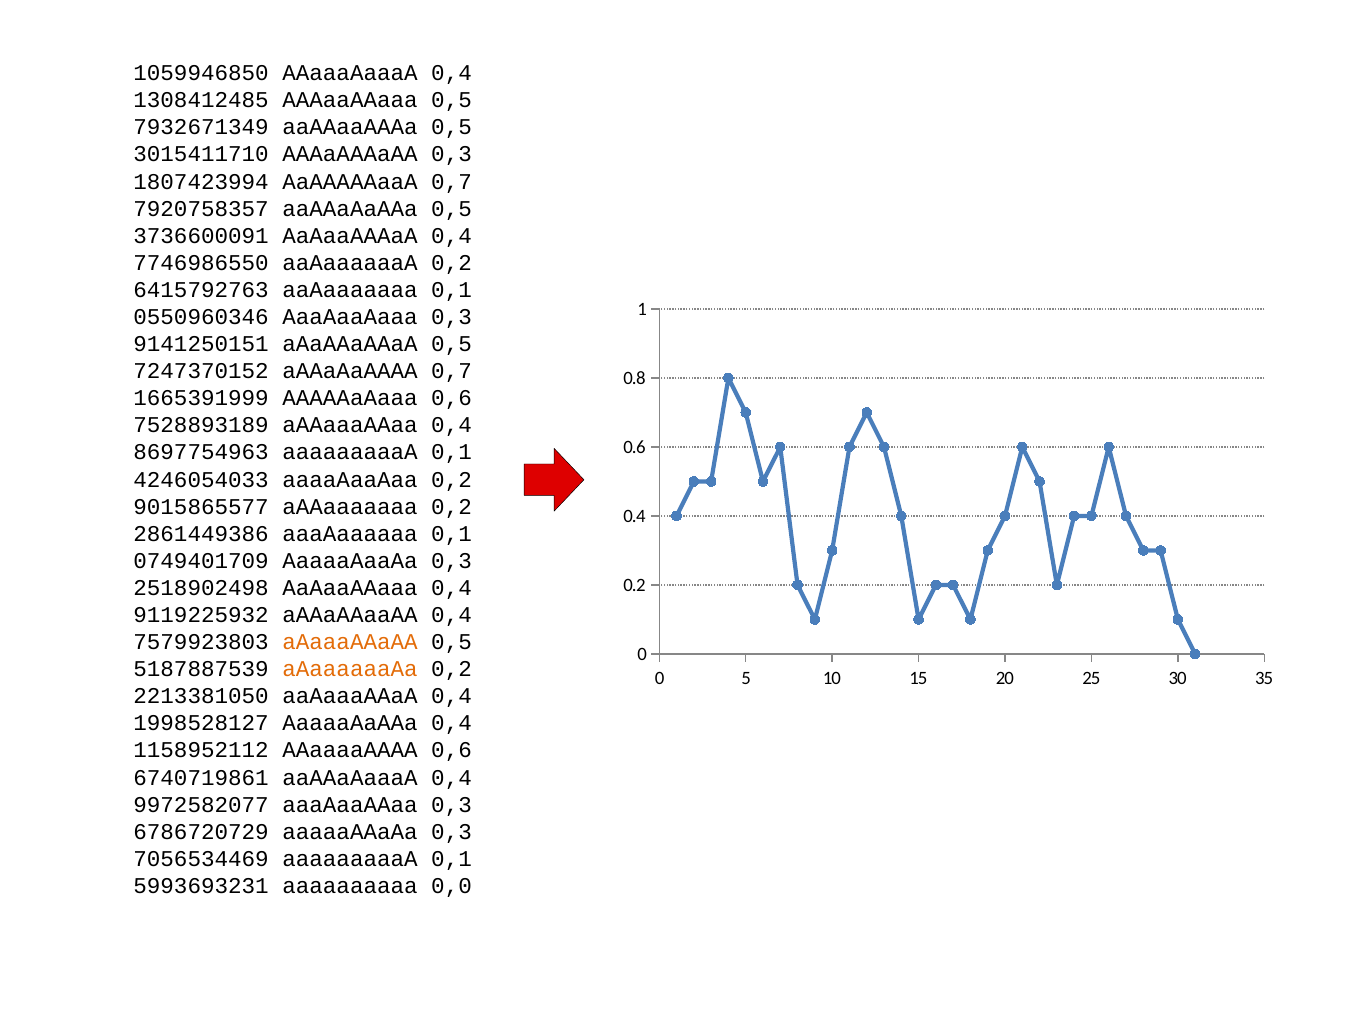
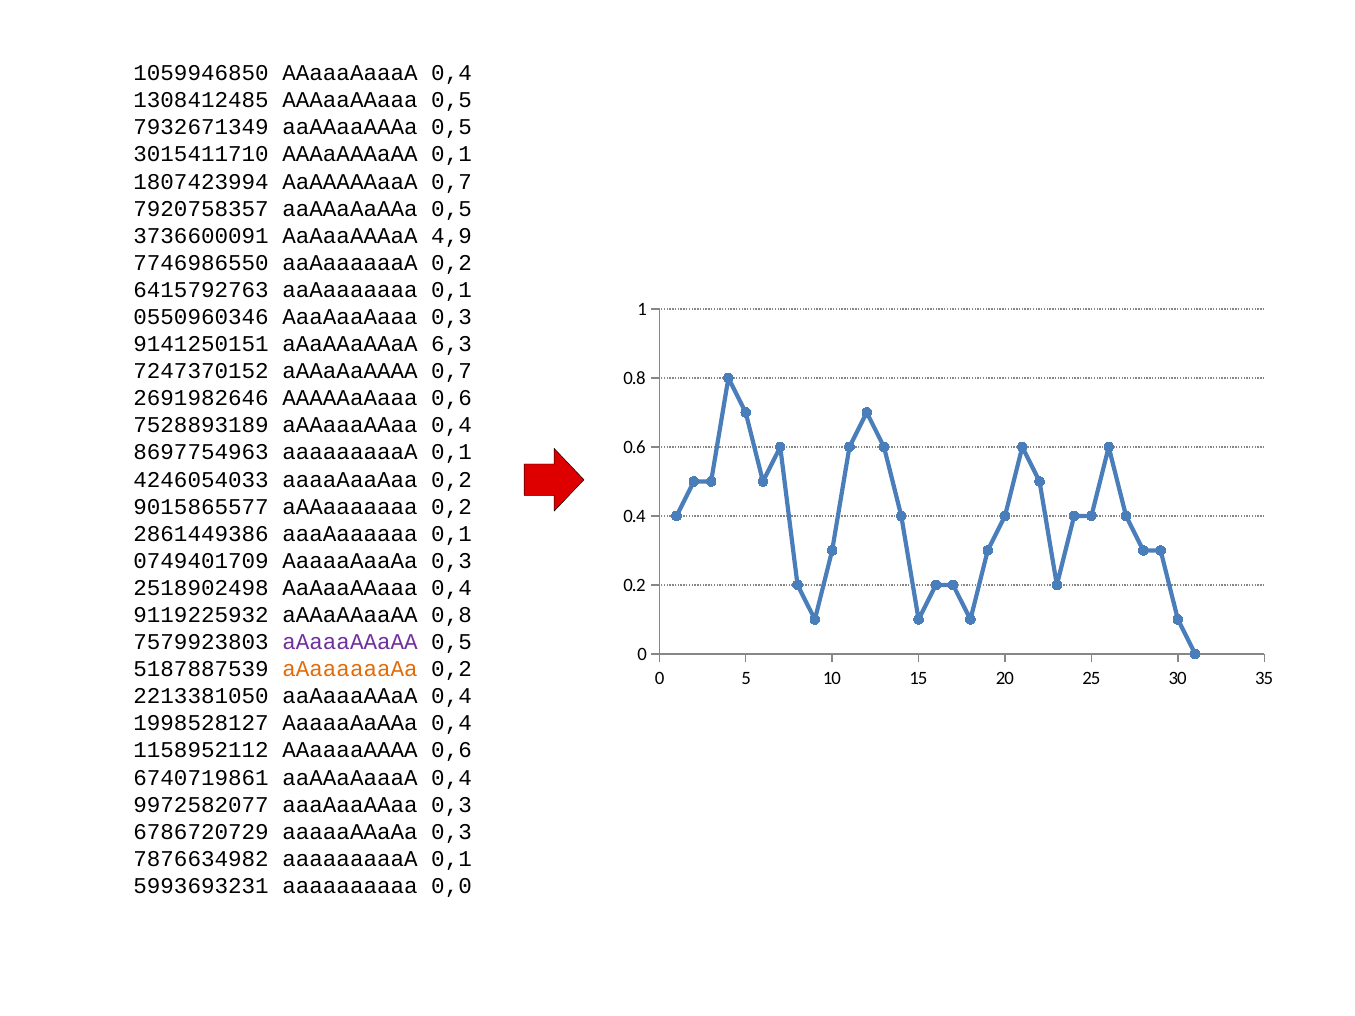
3015411710 AAAaAAAaAA 0,3: 0,3 -> 0,1
3736600091 AaAaaAAAaA 0,4: 0,4 -> 4,9
9141250151 aAaAAaAAaA 0,5: 0,5 -> 6,3
1665391999: 1665391999 -> 2691982646
9119225932 aAAaAAaaAA 0,4: 0,4 -> 0,8
aAaaaAAaAA at (350, 642) colour: orange -> purple
7056534469: 7056534469 -> 7876634982
